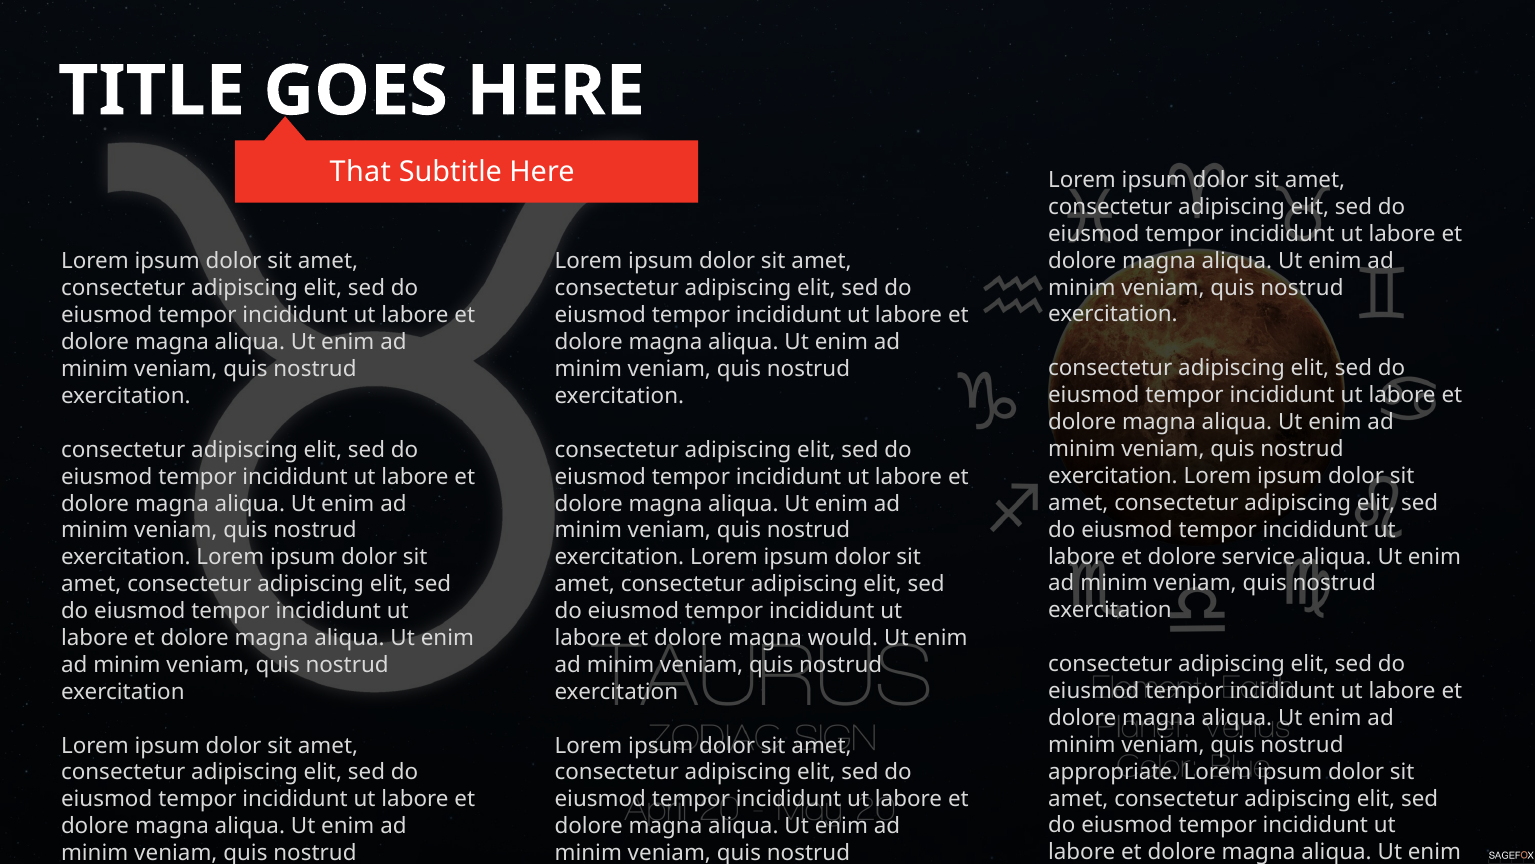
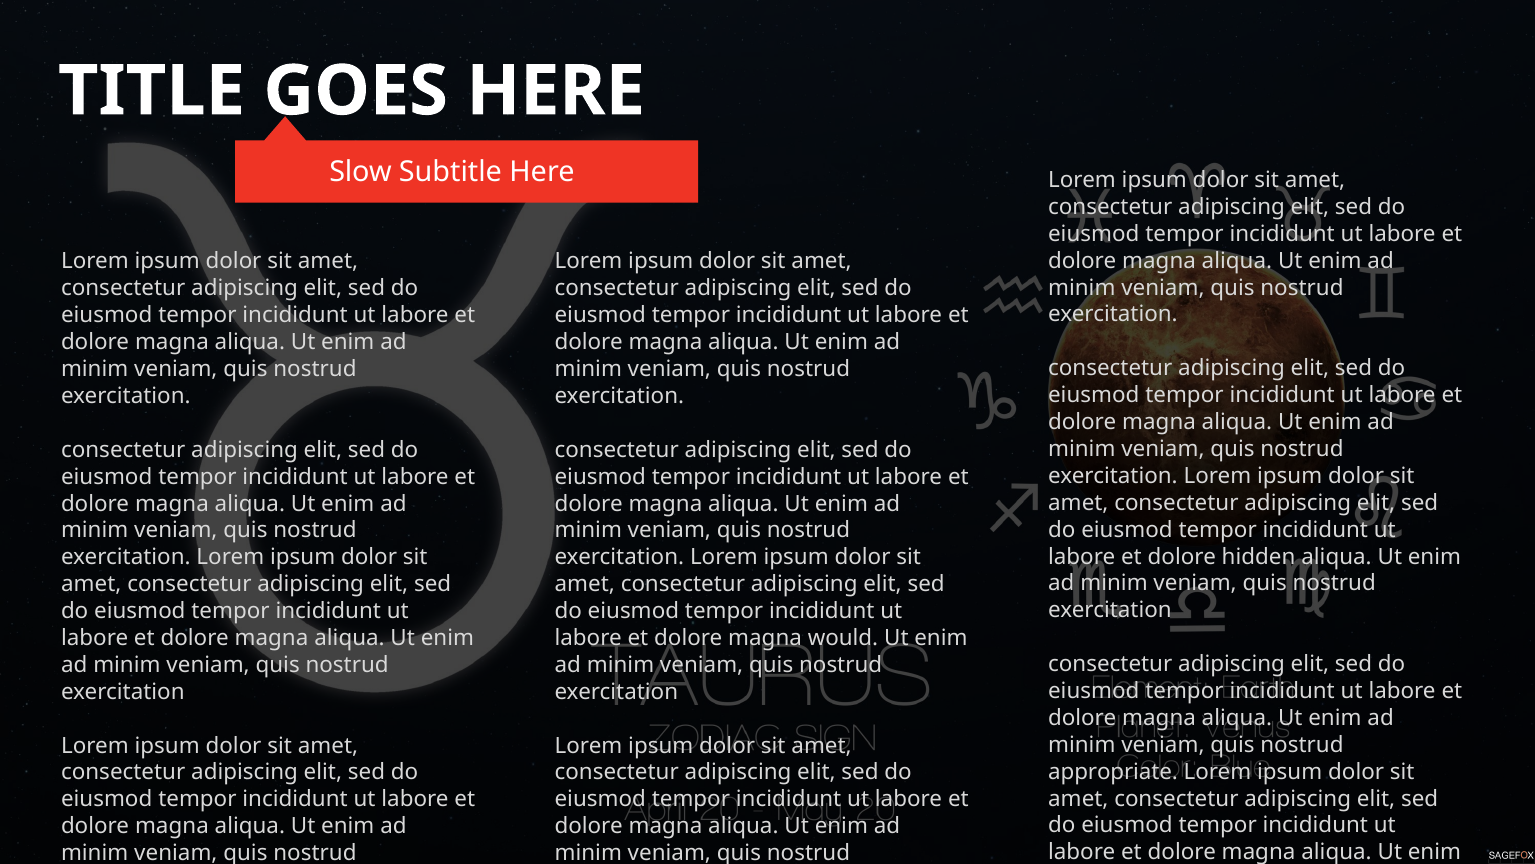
That: That -> Slow
service: service -> hidden
